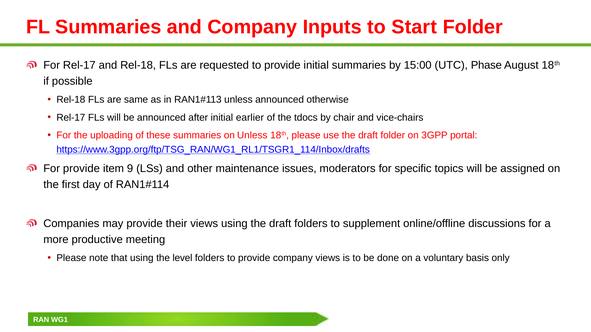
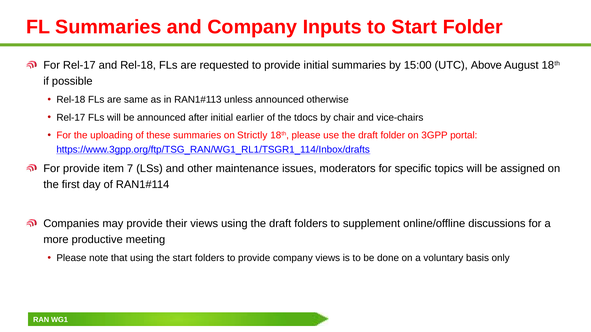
Phase: Phase -> Above
on Unless: Unless -> Strictly
9: 9 -> 7
the level: level -> start
